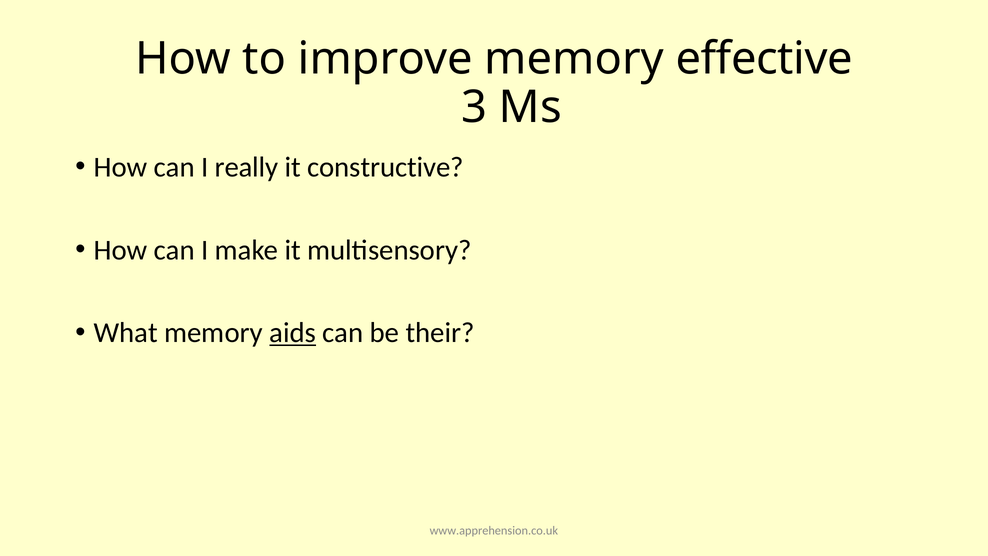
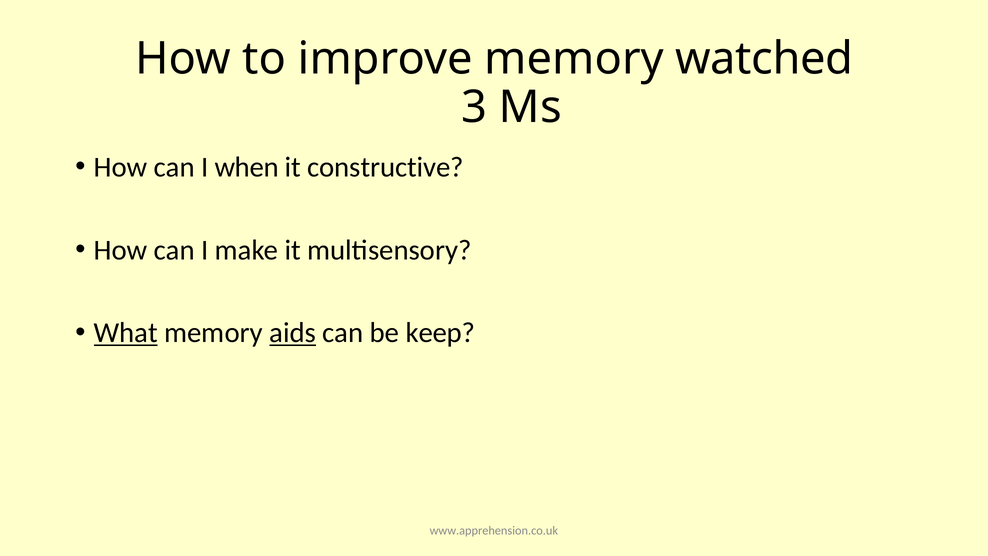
effective: effective -> watched
really: really -> when
What underline: none -> present
their: their -> keep
